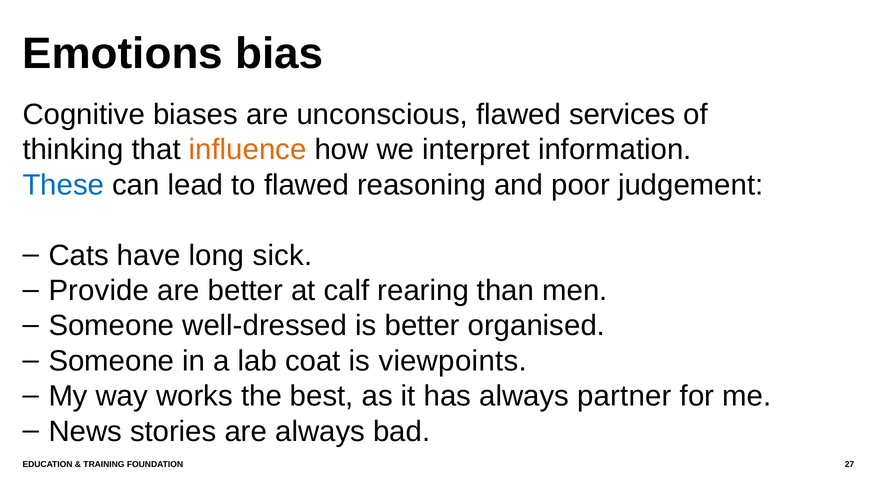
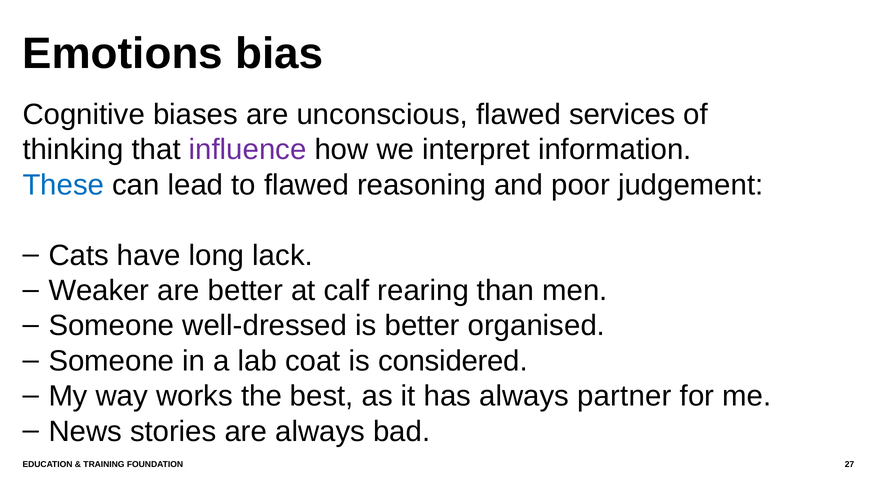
influence colour: orange -> purple
sick: sick -> lack
Provide: Provide -> Weaker
viewpoints: viewpoints -> considered
